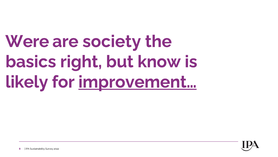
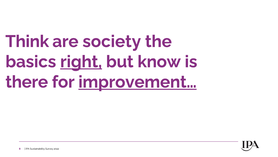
Were: Were -> Think
right underline: none -> present
likely: likely -> there
